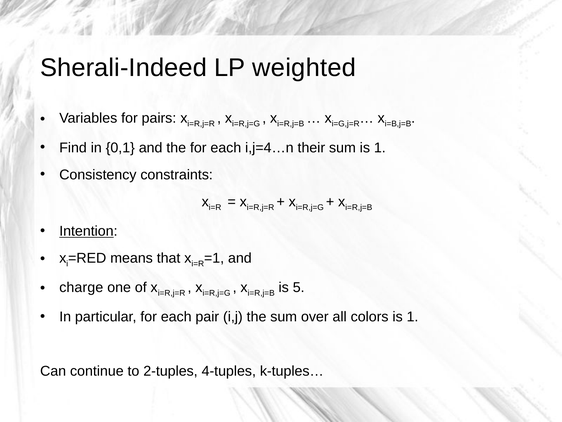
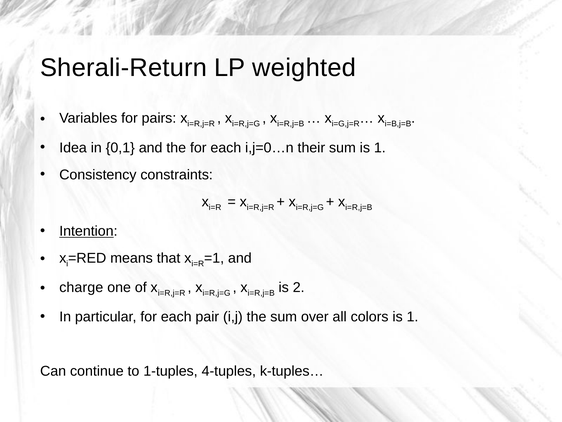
Sherali-Indeed: Sherali-Indeed -> Sherali-Return
Find: Find -> Idea
i,j=4…n: i,j=4…n -> i,j=0…n
5: 5 -> 2
2-tuples: 2-tuples -> 1-tuples
